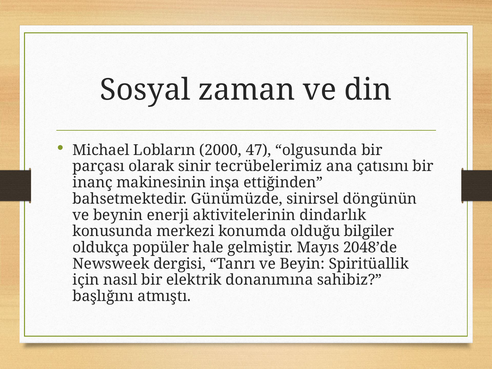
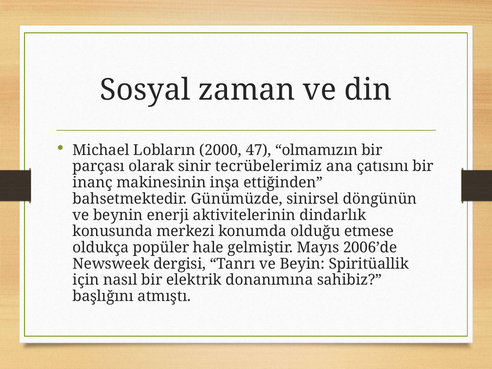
olgusunda: olgusunda -> olmamızın
bilgiler: bilgiler -> etmese
2048’de: 2048’de -> 2006’de
